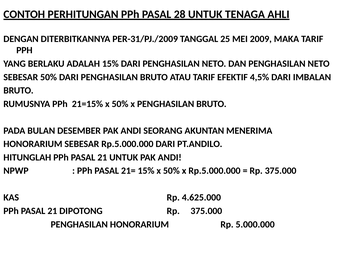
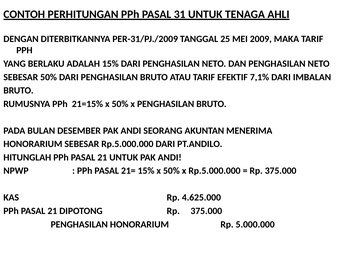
28: 28 -> 31
4,5%: 4,5% -> 7,1%
